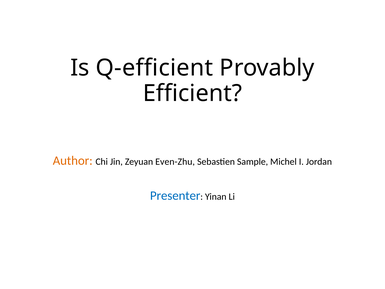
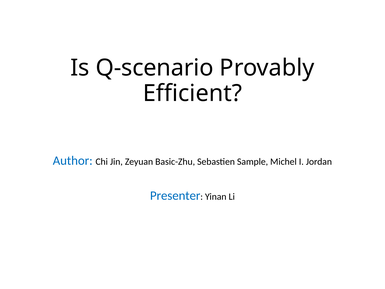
Q-efficient: Q-efficient -> Q-scenario
Author colour: orange -> blue
Even-Zhu: Even-Zhu -> Basic-Zhu
